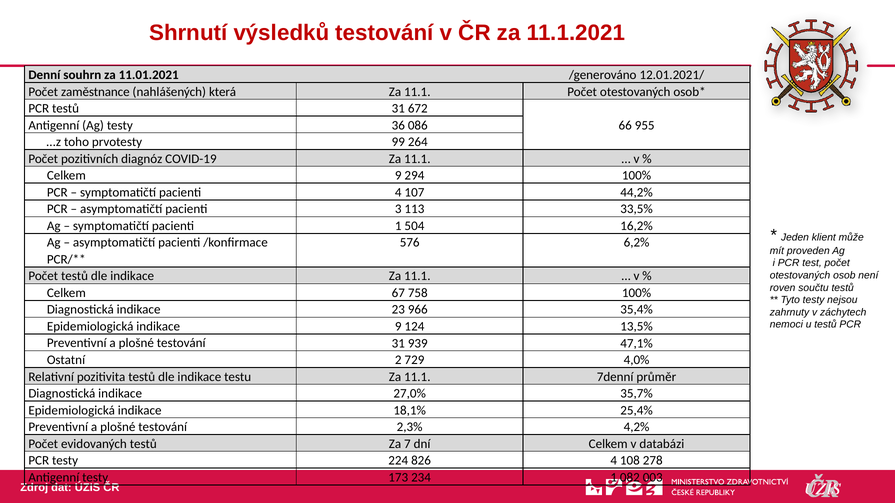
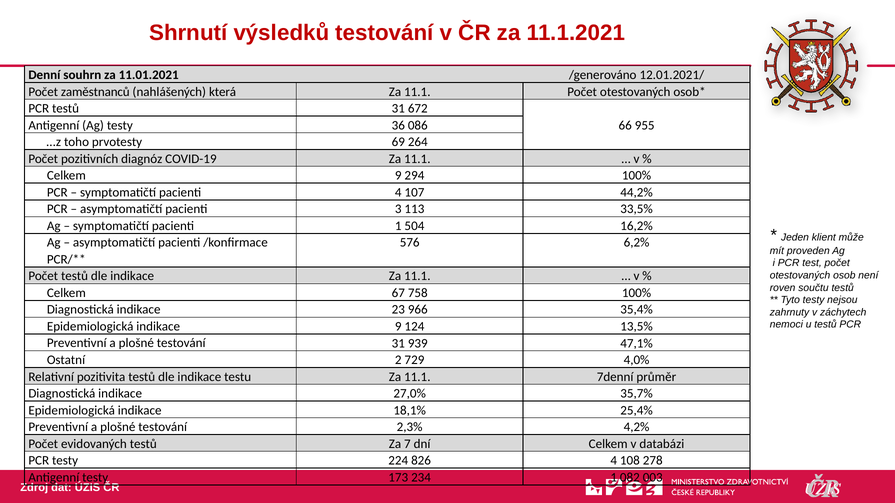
zaměstnance: zaměstnance -> zaměstnanců
99: 99 -> 69
